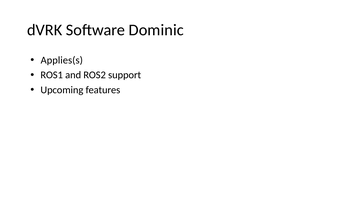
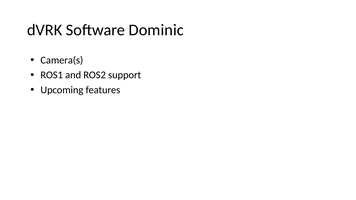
Applies(s: Applies(s -> Camera(s
